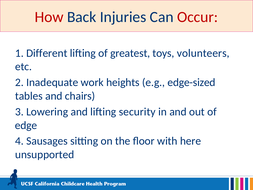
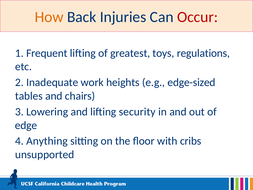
How colour: red -> orange
Different: Different -> Frequent
volunteers: volunteers -> regulations
Sausages: Sausages -> Anything
here: here -> cribs
